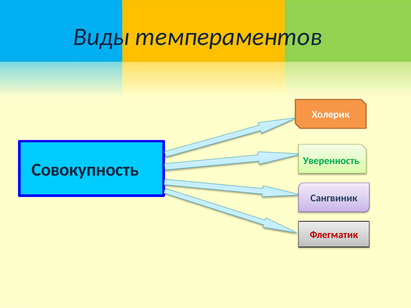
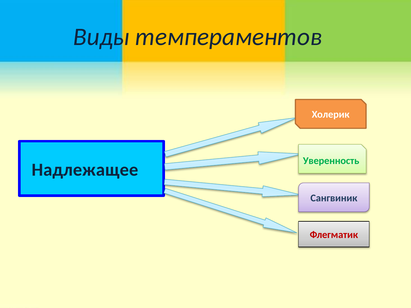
Совокупность: Совокупность -> Надлежащее
